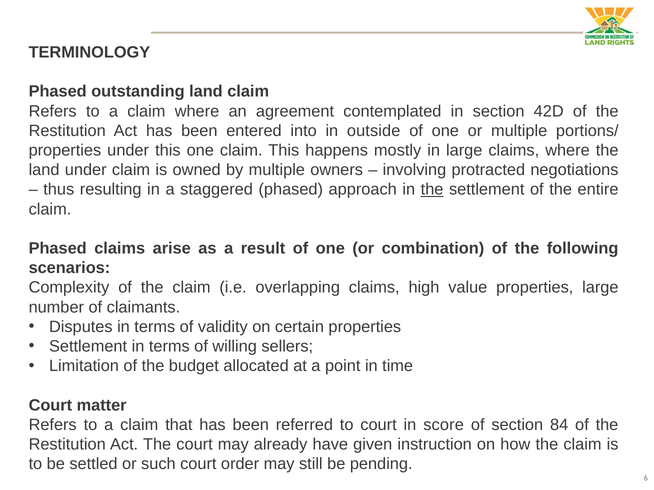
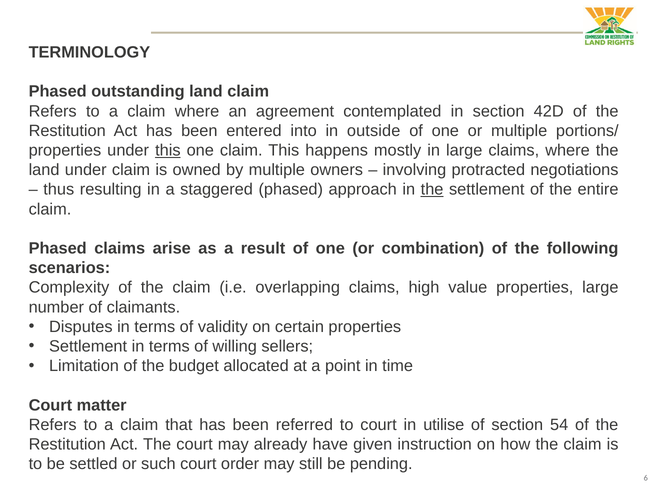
this at (168, 151) underline: none -> present
score: score -> utilise
84: 84 -> 54
